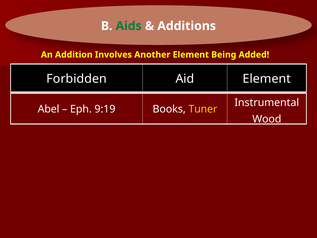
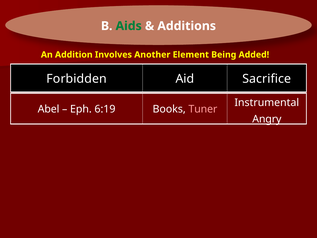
Aid Element: Element -> Sacrifice
9:19: 9:19 -> 6:19
Tuner colour: yellow -> pink
Wood: Wood -> Angry
